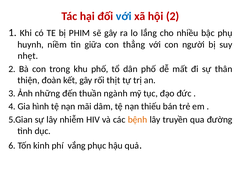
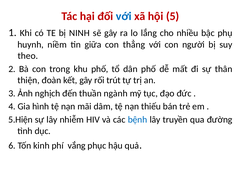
hội 2: 2 -> 5
PHIM: PHIM -> NINH
nhẹt: nhẹt -> theo
thịt: thịt -> trút
những: những -> nghịch
5.Gian: 5.Gian -> 5.Hiện
bệnh colour: orange -> blue
